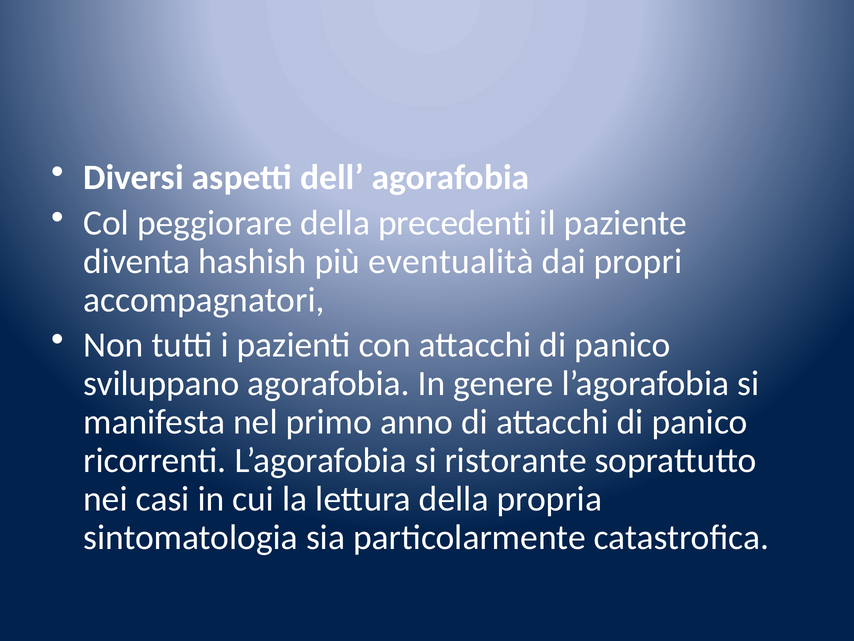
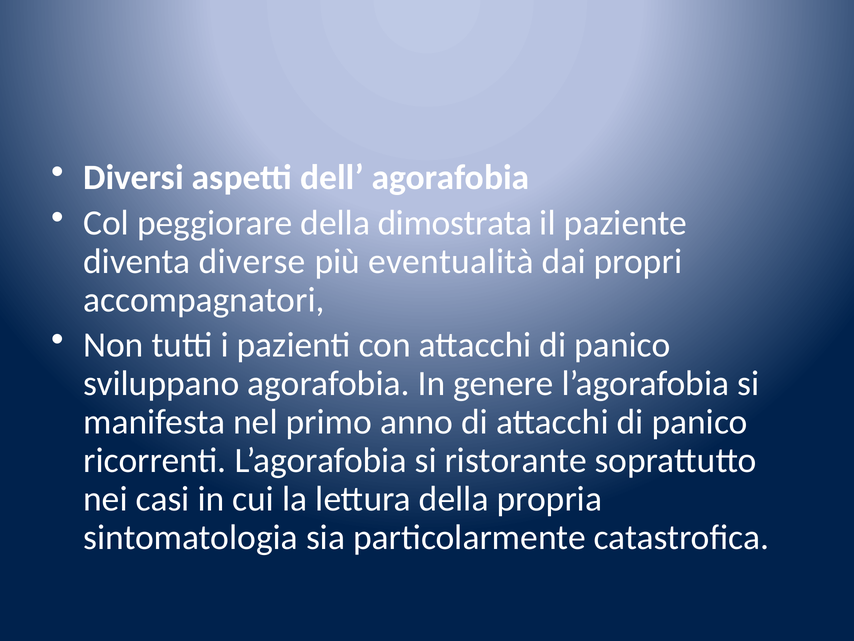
precedenti: precedenti -> dimostrata
hashish: hashish -> diverse
